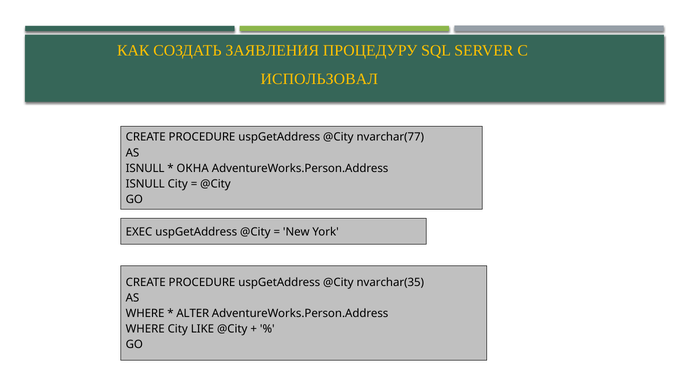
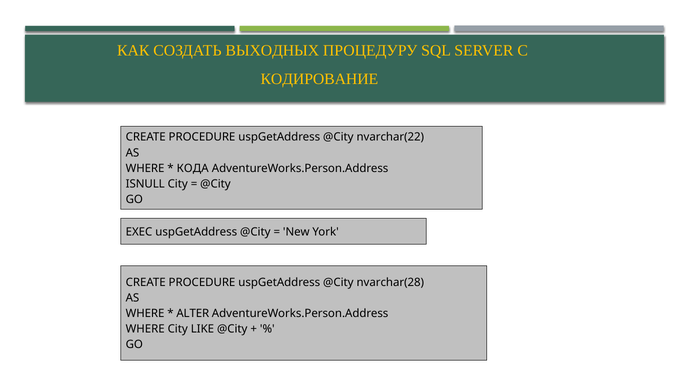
ЗАЯВЛЕНИЯ: ЗАЯВЛЕНИЯ -> ВЫХОДНЫХ
ИСПОЛЬЗОВАЛ: ИСПОЛЬЗОВАЛ -> КОДИРОВАНИЕ
nvarchar(77: nvarchar(77 -> nvarchar(22
ISNULL at (145, 169): ISNULL -> WHERE
ОКНА: ОКНА -> КОДА
nvarchar(35: nvarchar(35 -> nvarchar(28
